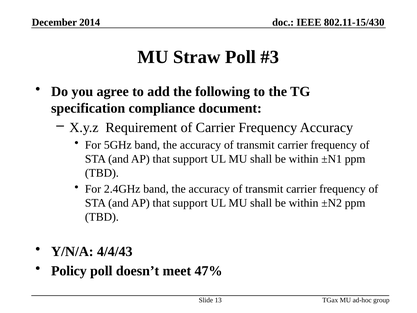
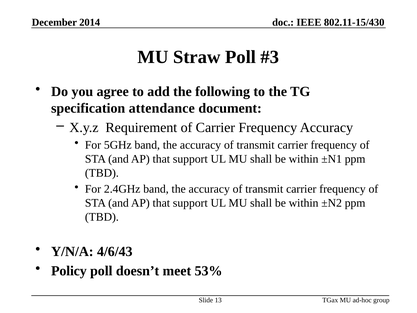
compliance: compliance -> attendance
4/4/43: 4/4/43 -> 4/6/43
47%: 47% -> 53%
